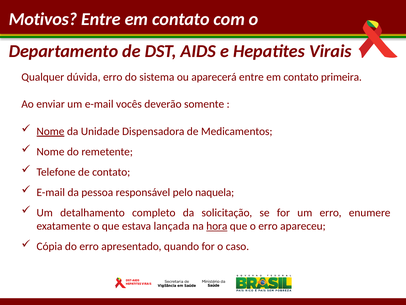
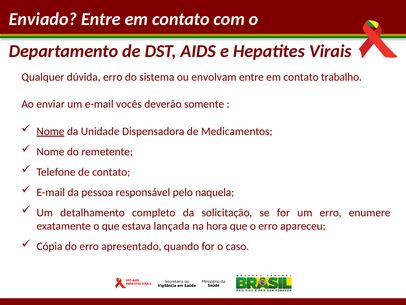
Motivos: Motivos -> Enviado
aparecerá: aparecerá -> envolvam
primeira: primeira -> trabalho
hora underline: present -> none
